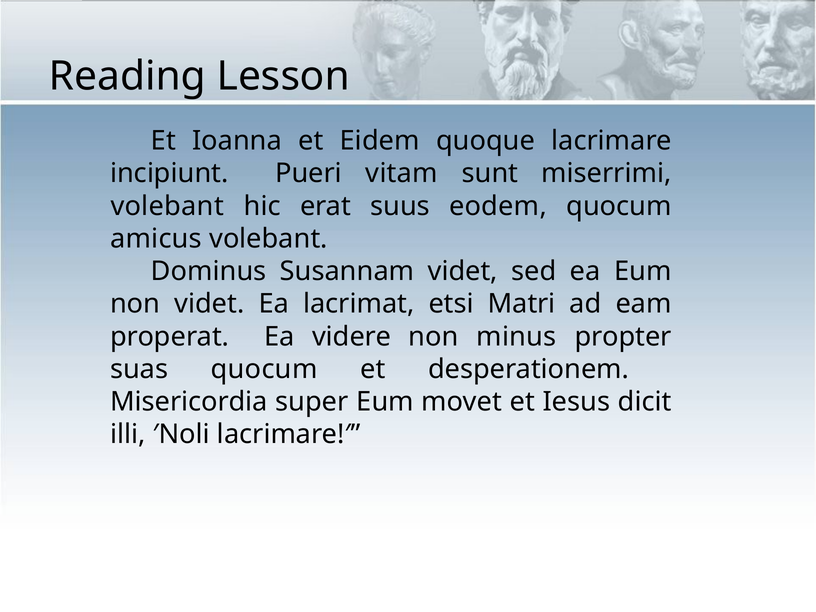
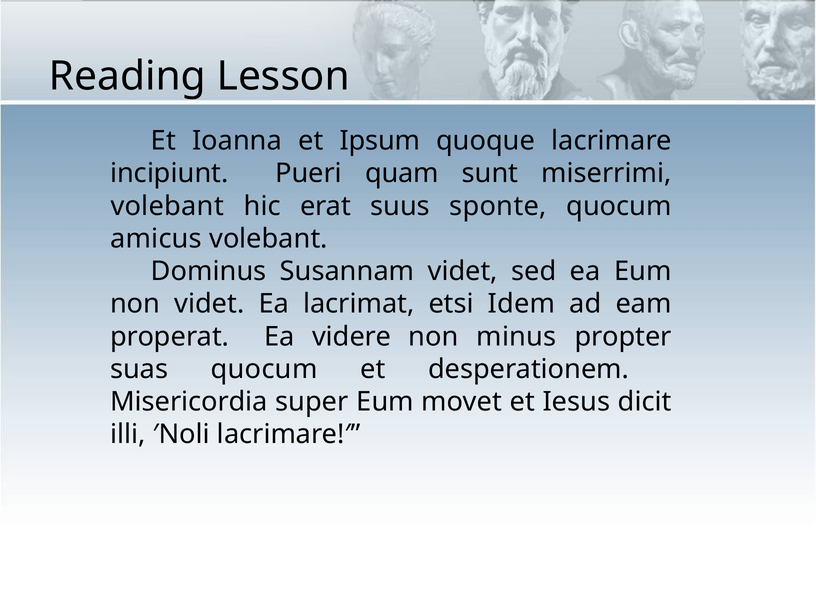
Eidem: Eidem -> Ipsum
vitam: vitam -> quam
eodem: eodem -> sponte
Matri: Matri -> Idem
